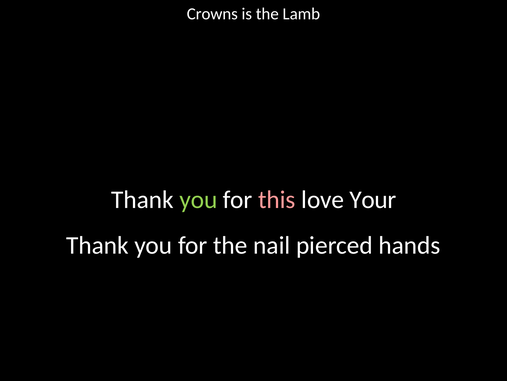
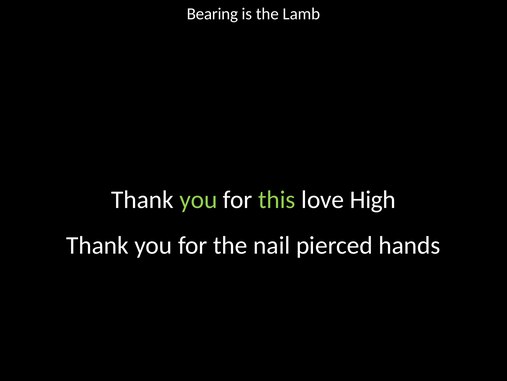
Crowns: Crowns -> Bearing
this colour: pink -> light green
Your: Your -> High
